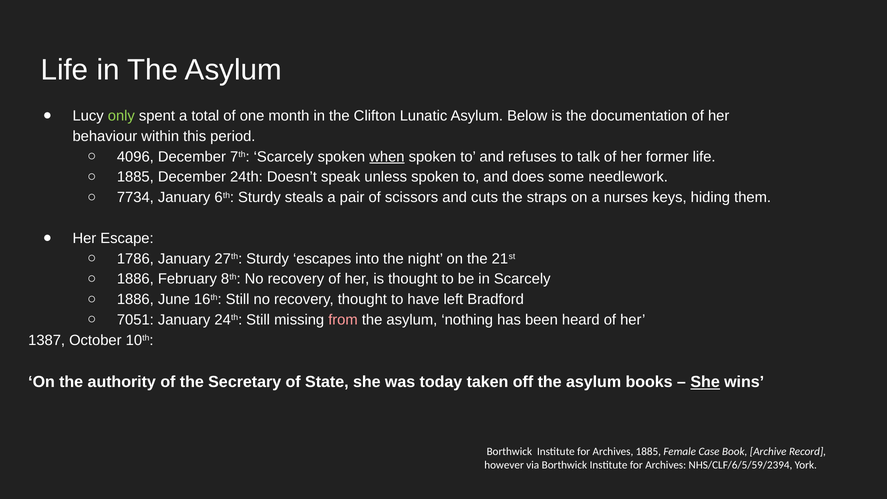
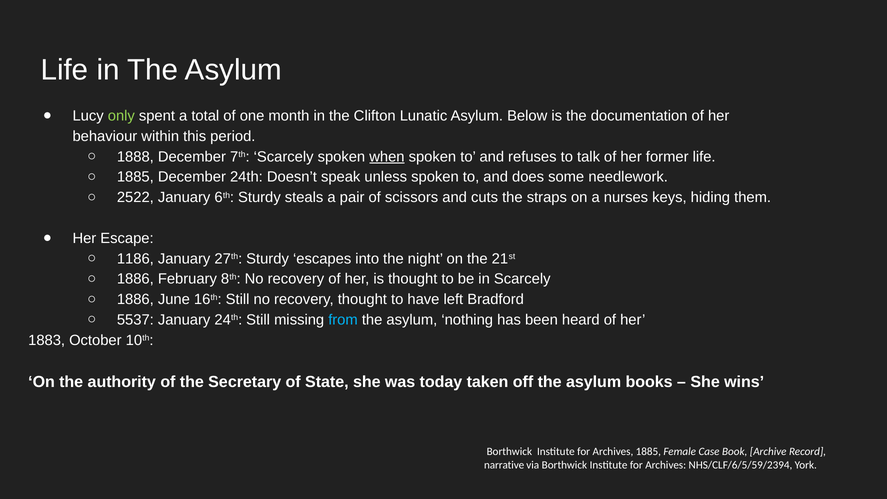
4096: 4096 -> 1888
7734: 7734 -> 2522
1786: 1786 -> 1186
7051: 7051 -> 5537
from colour: pink -> light blue
1387: 1387 -> 1883
She at (705, 382) underline: present -> none
however: however -> narrative
